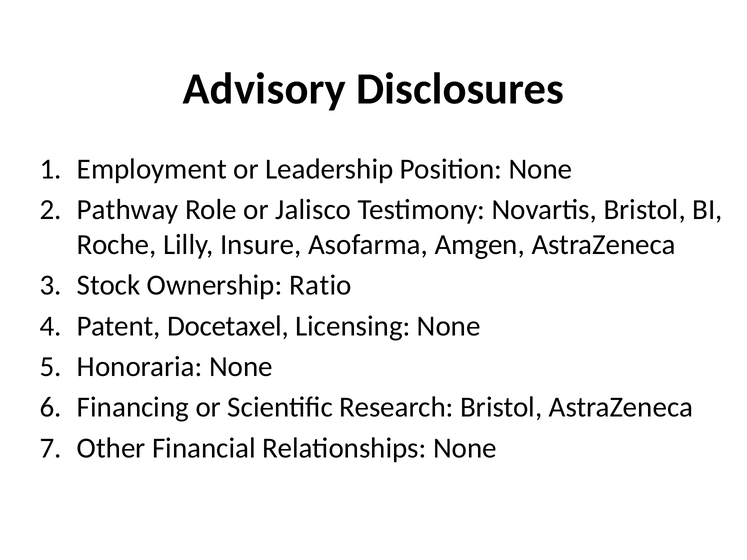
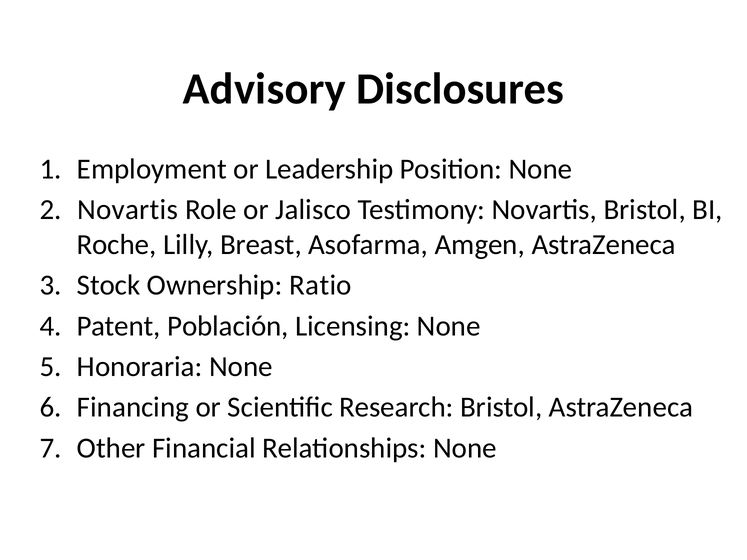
Pathway at (128, 210): Pathway -> Novartis
Insure: Insure -> Breast
Docetaxel: Docetaxel -> Población
